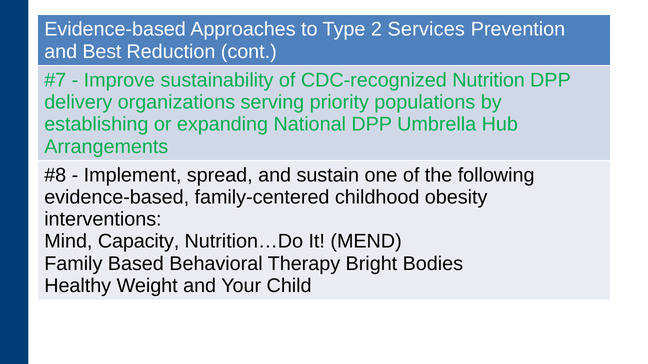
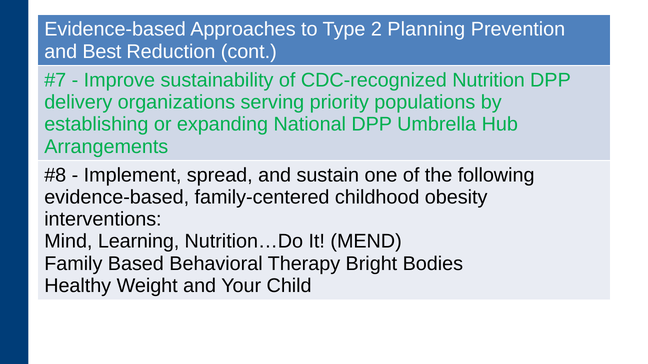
Services: Services -> Planning
Capacity: Capacity -> Learning
